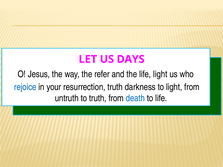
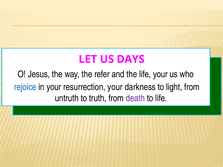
life light: light -> your
resurrection truth: truth -> your
death colour: blue -> purple
